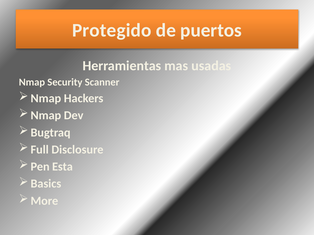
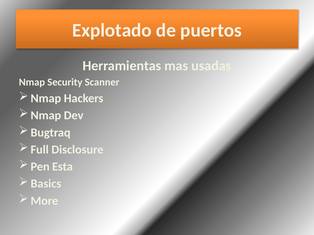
Protegido: Protegido -> Explotado
